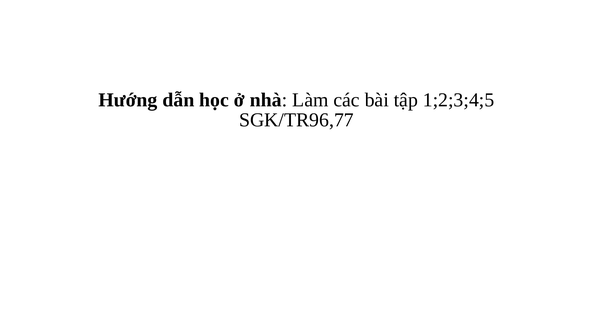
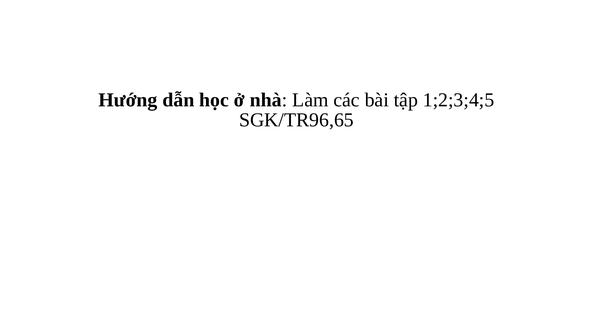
SGK/TR96,77: SGK/TR96,77 -> SGK/TR96,65
